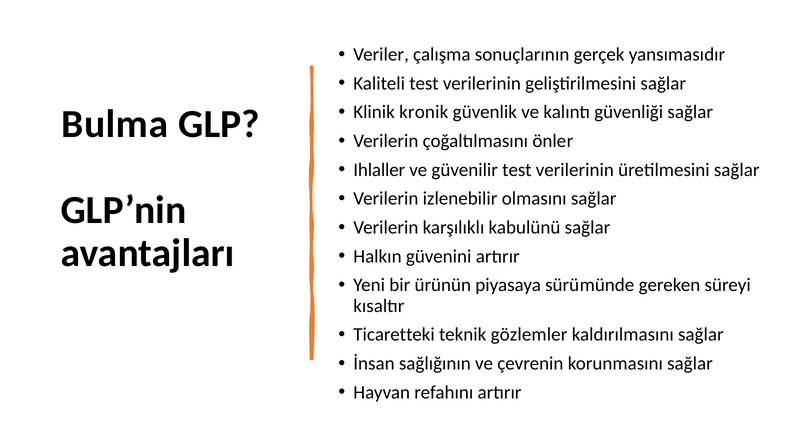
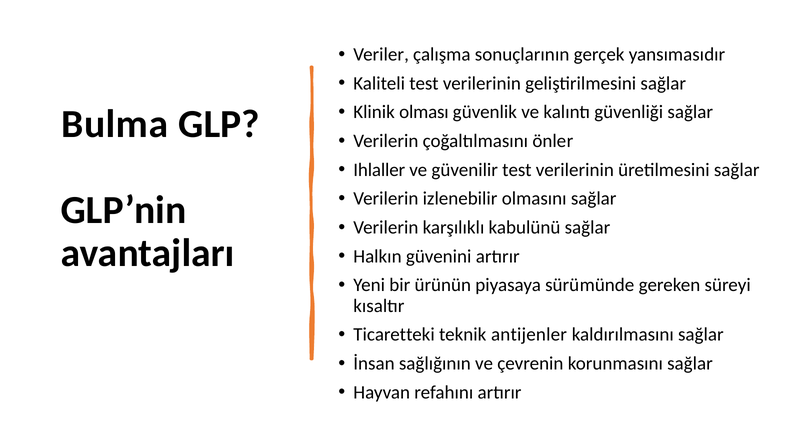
kronik: kronik -> olması
gözlemler: gözlemler -> antijenler
